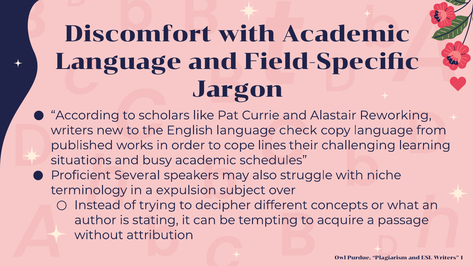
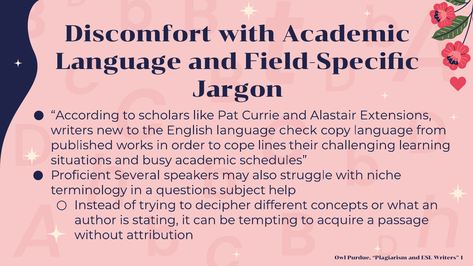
Reworking: Reworking -> Extensions
expulsion: expulsion -> questions
over: over -> help
